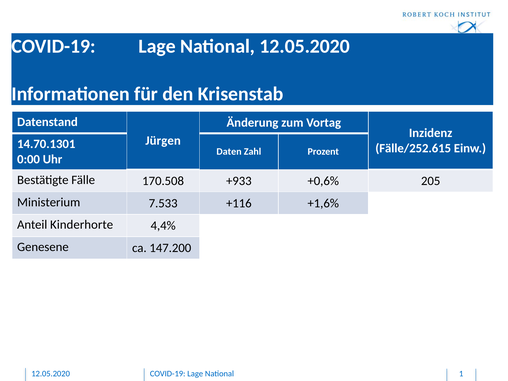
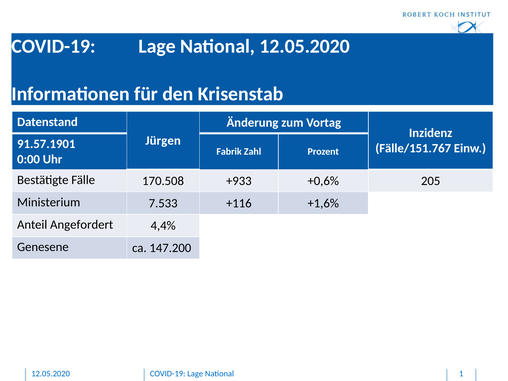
14.70.1301: 14.70.1301 -> 91.57.1901
Fälle/252.615: Fälle/252.615 -> Fälle/151.767
Daten: Daten -> Fabrik
Kinderhorte: Kinderhorte -> Angefordert
